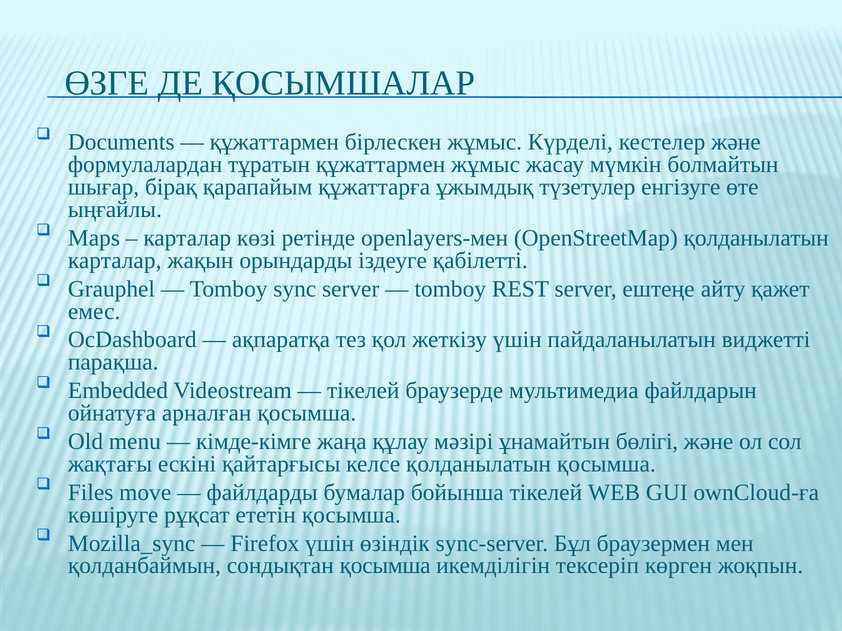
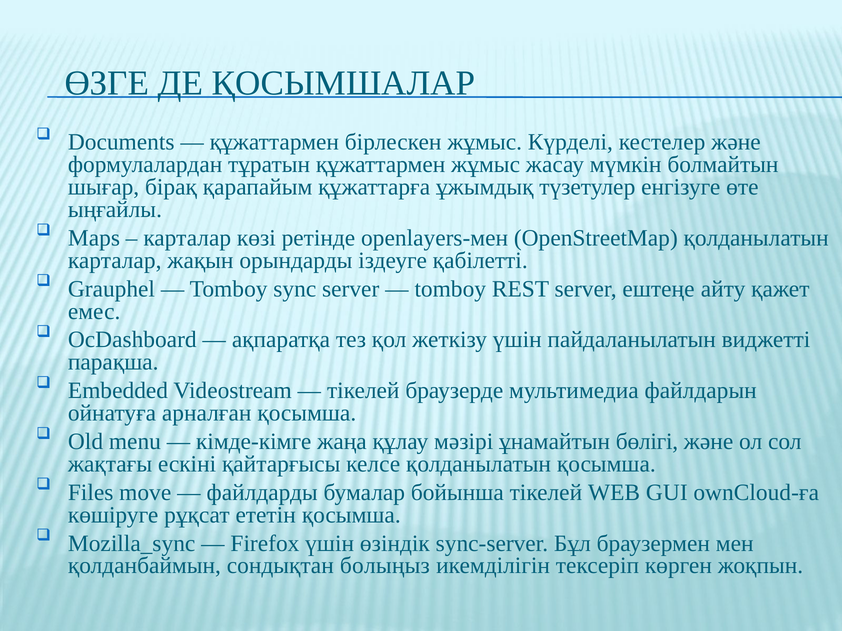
сондықтан қосымша: қосымша -> болыңыз
